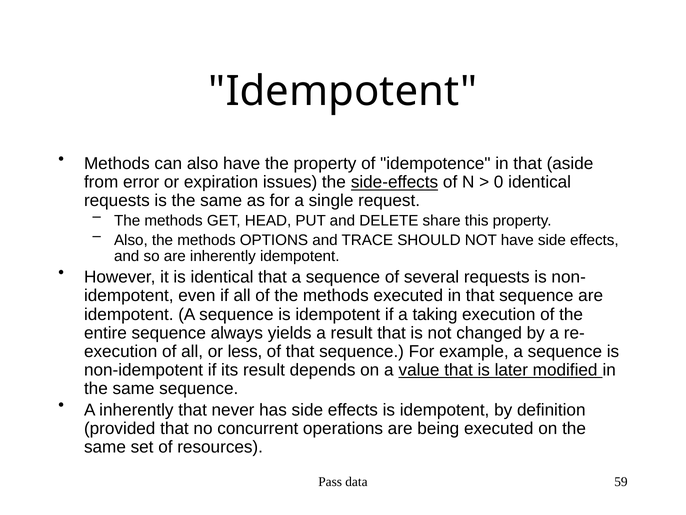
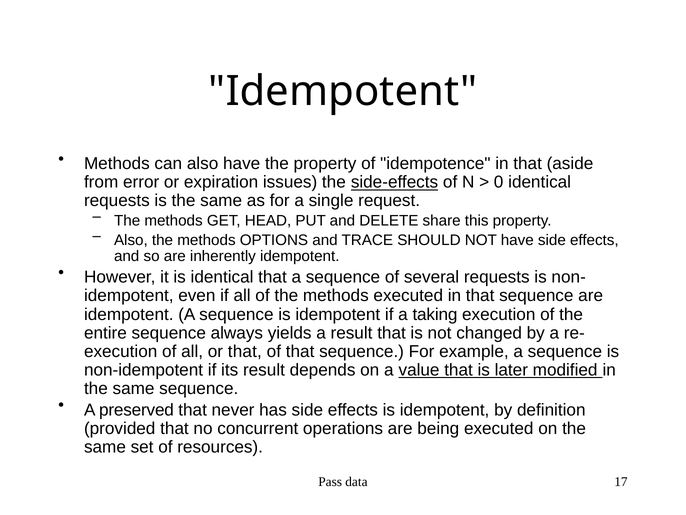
or less: less -> that
A inherently: inherently -> preserved
59: 59 -> 17
